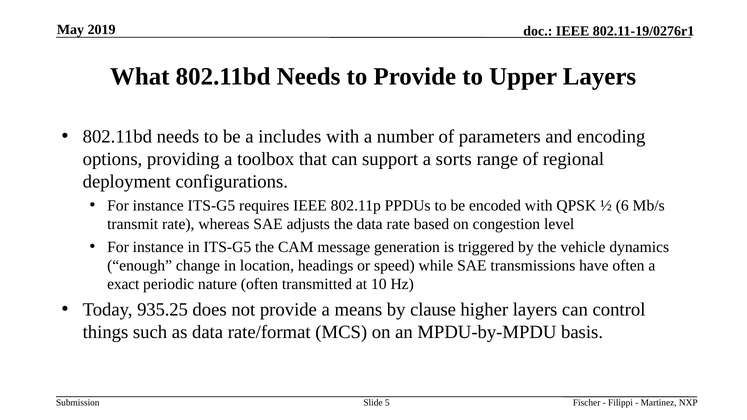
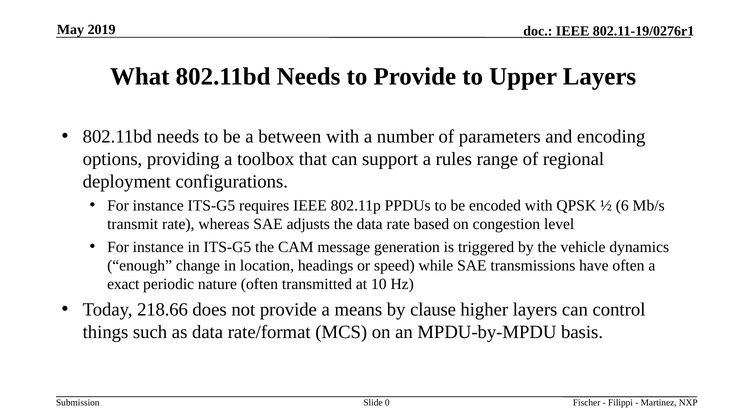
includes: includes -> between
sorts: sorts -> rules
935.25: 935.25 -> 218.66
5: 5 -> 0
